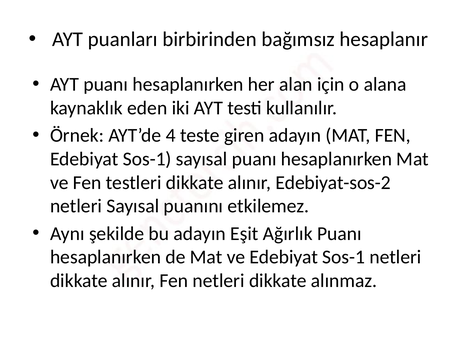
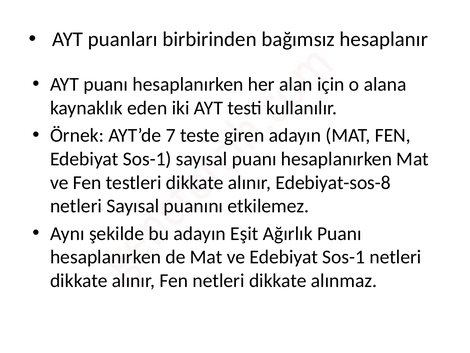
4: 4 -> 7
Edebiyat-sos-2: Edebiyat-sos-2 -> Edebiyat-sos-8
